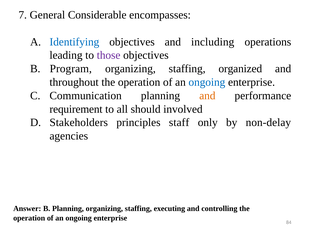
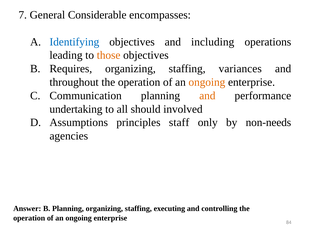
those colour: purple -> orange
Program: Program -> Requires
organized: organized -> variances
ongoing at (207, 82) colour: blue -> orange
requirement: requirement -> undertaking
Stakeholders: Stakeholders -> Assumptions
non-delay: non-delay -> non-needs
